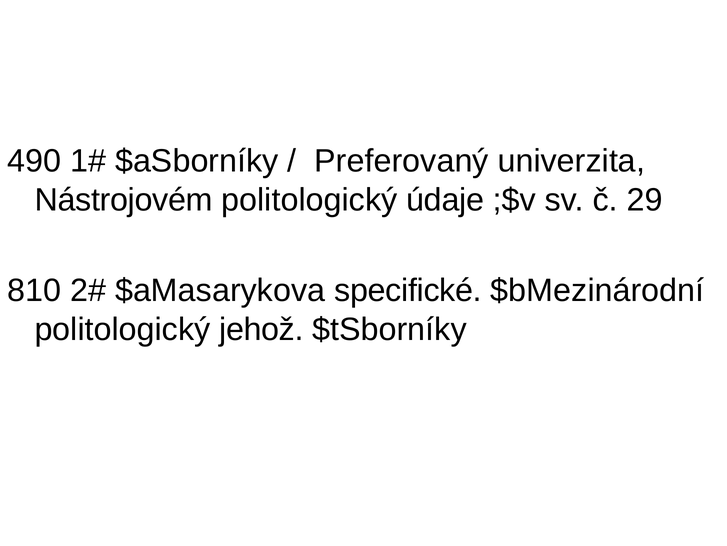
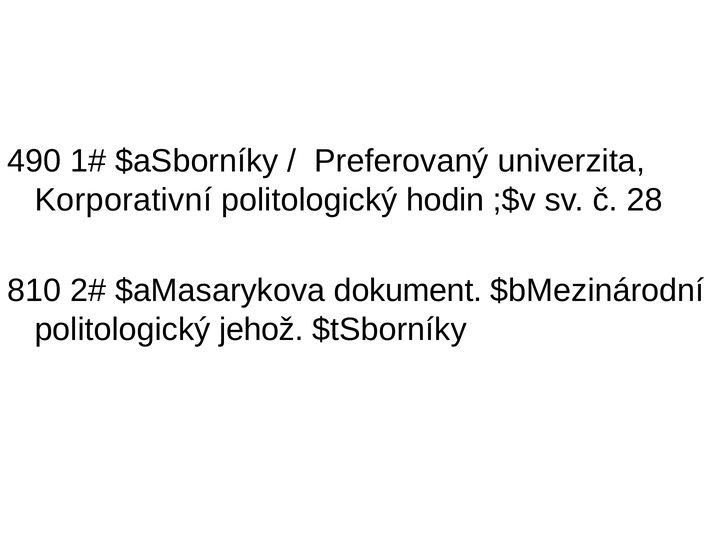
Nástrojovém: Nástrojovém -> Korporativní
údaje: údaje -> hodin
29: 29 -> 28
specifické: specifické -> dokument
